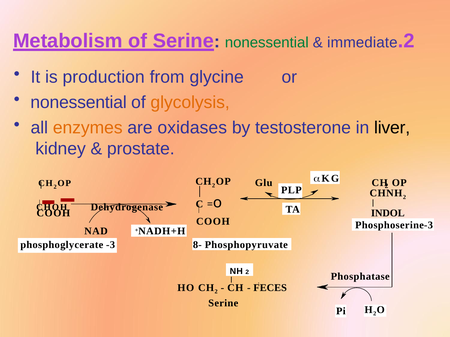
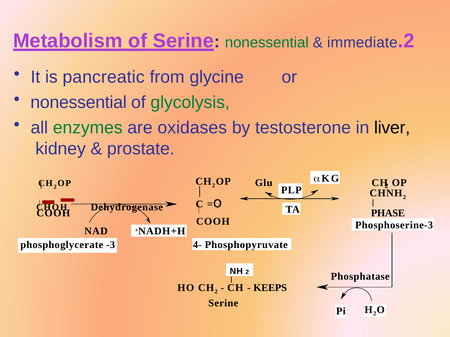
production: production -> pancreatic
glycolysis colour: orange -> green
enzymes colour: orange -> green
INDOL: INDOL -> PHASE
8-: 8- -> 4-
FECES: FECES -> KEEPS
